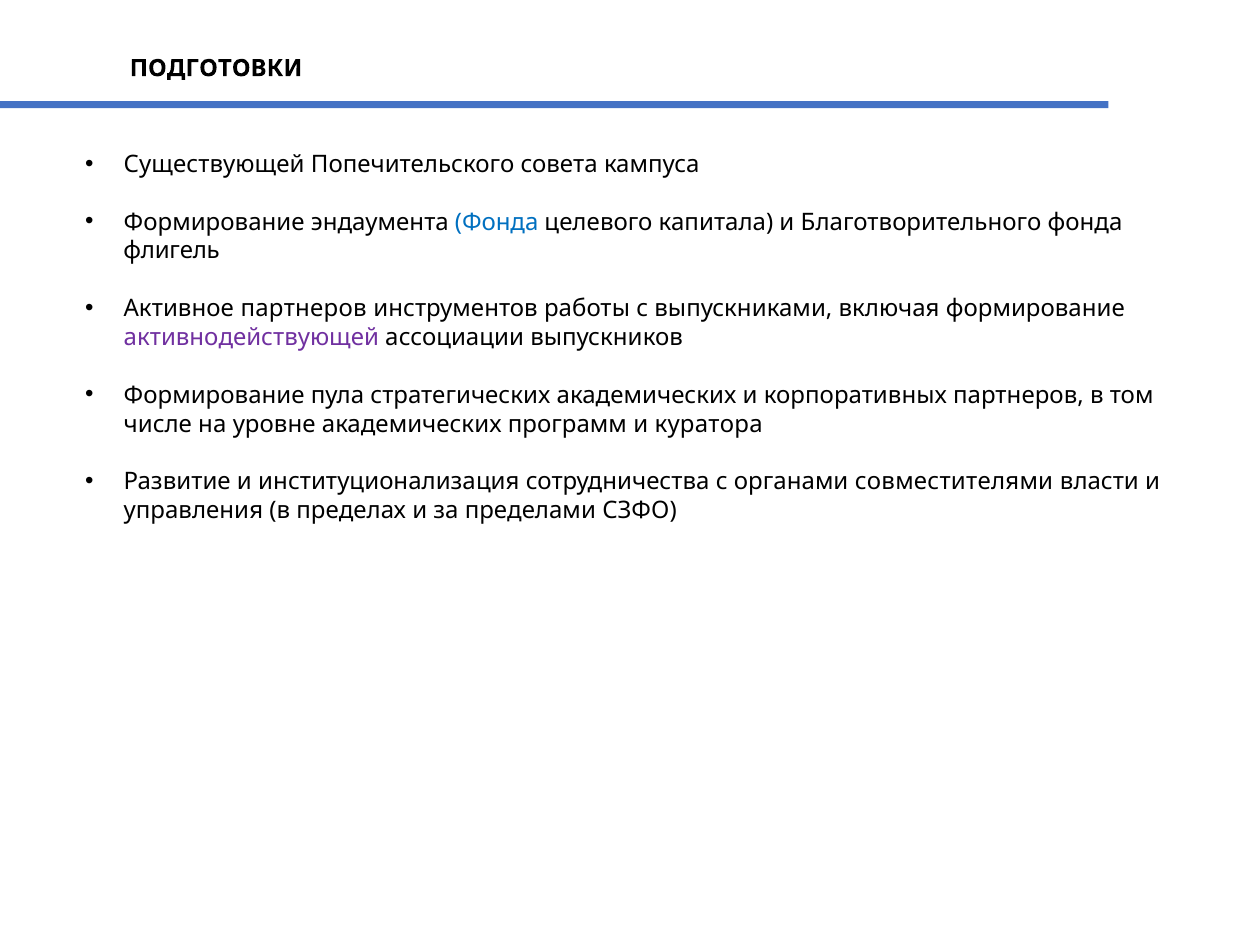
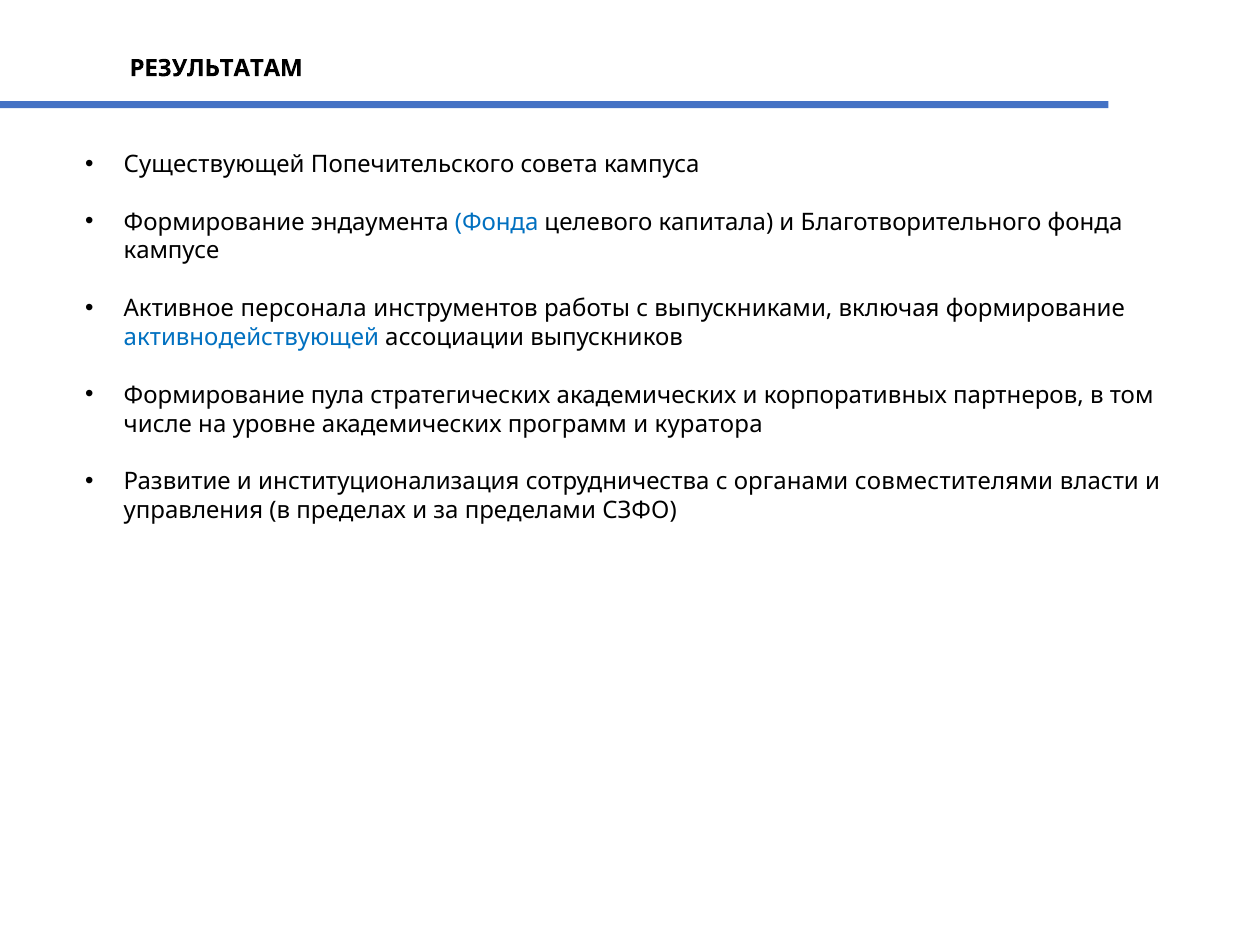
ПОДГОТОВКИ: ПОДГОТОВКИ -> РЕЗУЛЬТАТАМ
флигель: флигель -> кампусе
Активное партнеров: партнеров -> персонала
активнодействующей colour: purple -> blue
